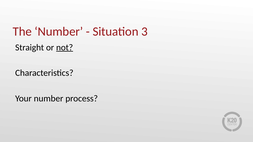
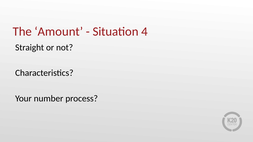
The Number: Number -> Amount
3: 3 -> 4
not underline: present -> none
